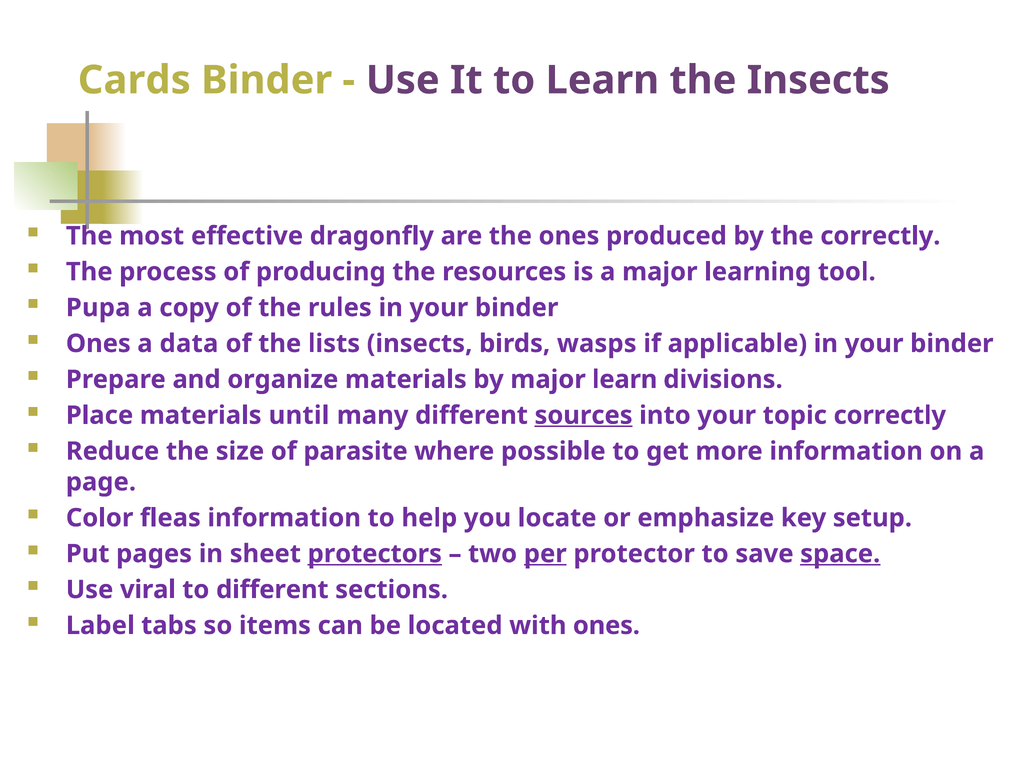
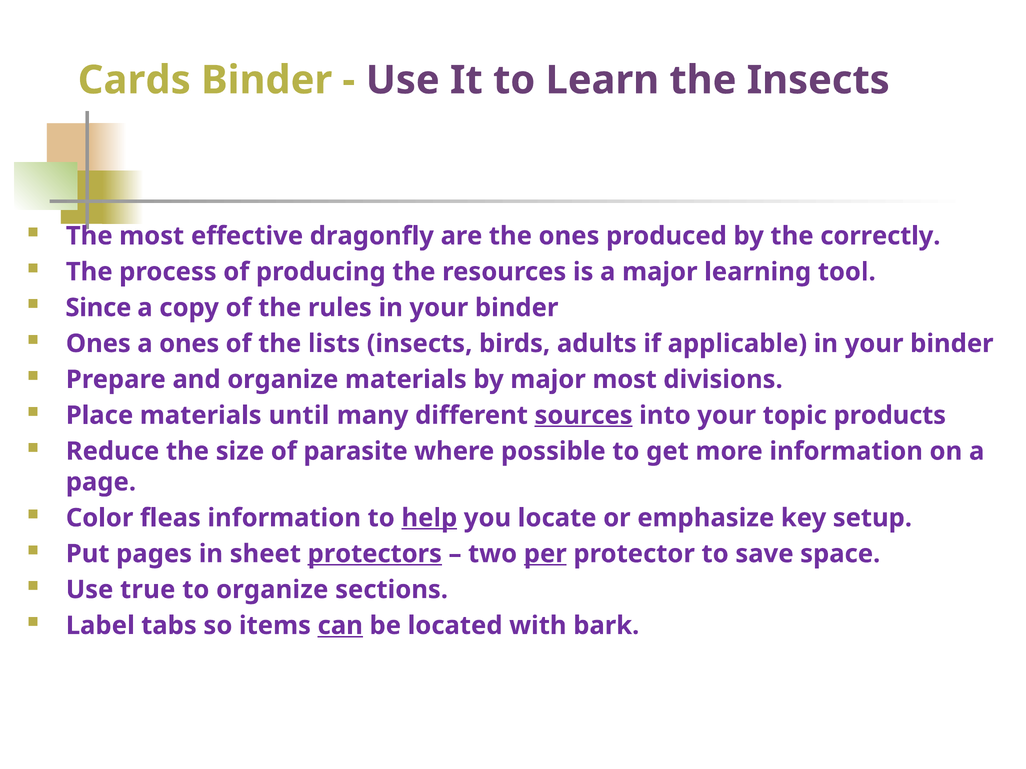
Pupa: Pupa -> Since
a data: data -> ones
wasps: wasps -> adults
major learn: learn -> most
topic correctly: correctly -> products
help underline: none -> present
space underline: present -> none
viral: viral -> true
to different: different -> organize
can underline: none -> present
with ones: ones -> bark
